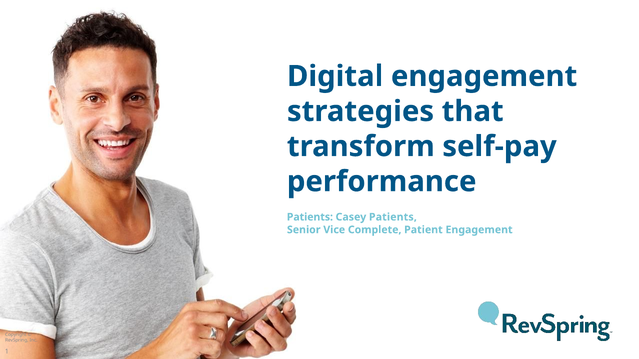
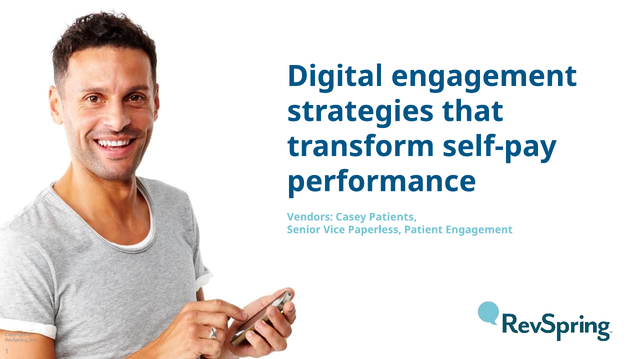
Patients at (310, 217): Patients -> Vendors
Complete: Complete -> Paperless
